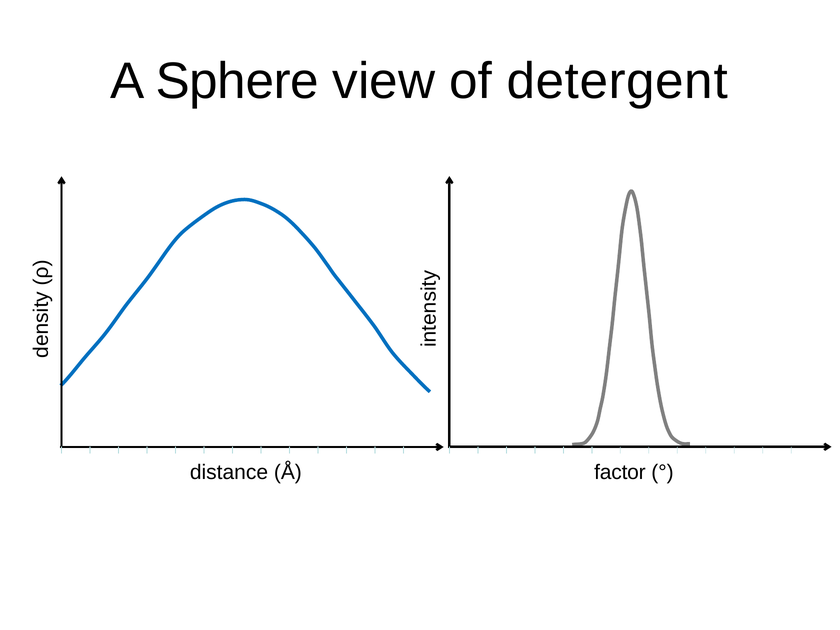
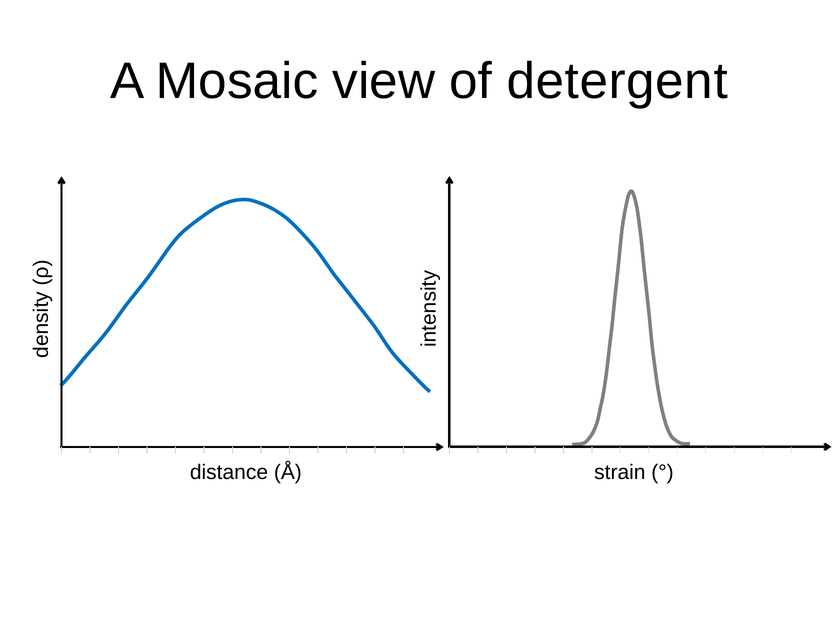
Sphere: Sphere -> Mosaic
factor: factor -> strain
